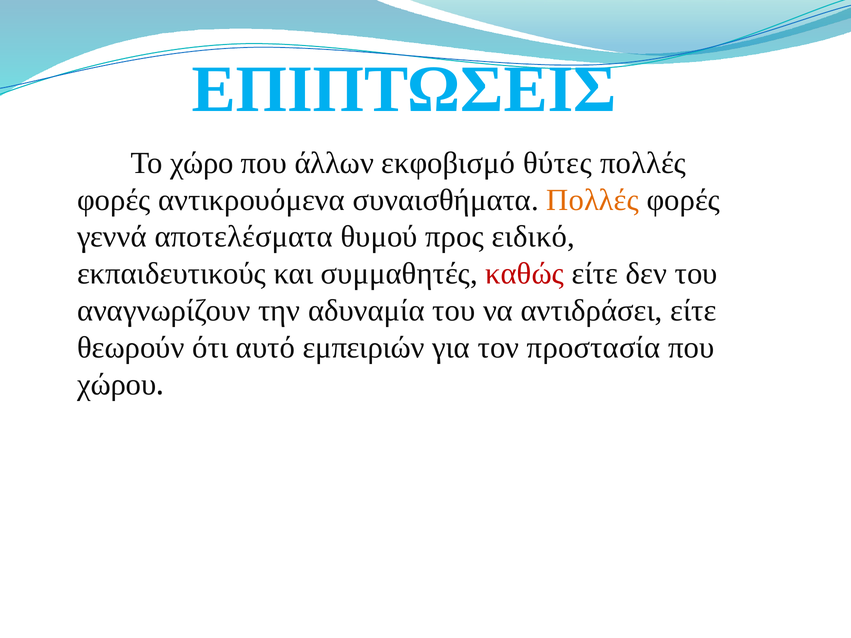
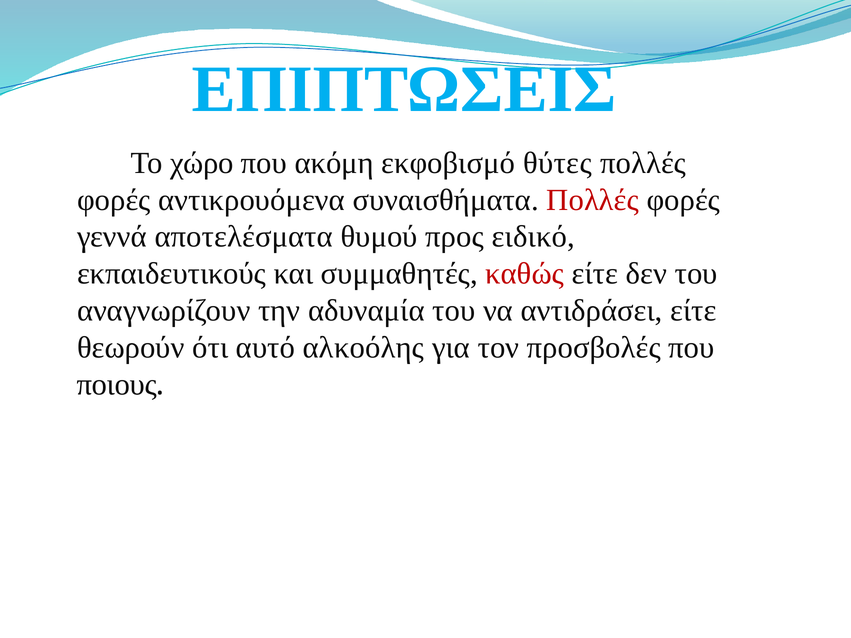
άλλων: άλλων -> ακόμη
Πολλές at (593, 200) colour: orange -> red
εμπειριών: εμπειριών -> αλκοόλης
προστασία: προστασία -> προσβολές
χώρου: χώρου -> ποιους
